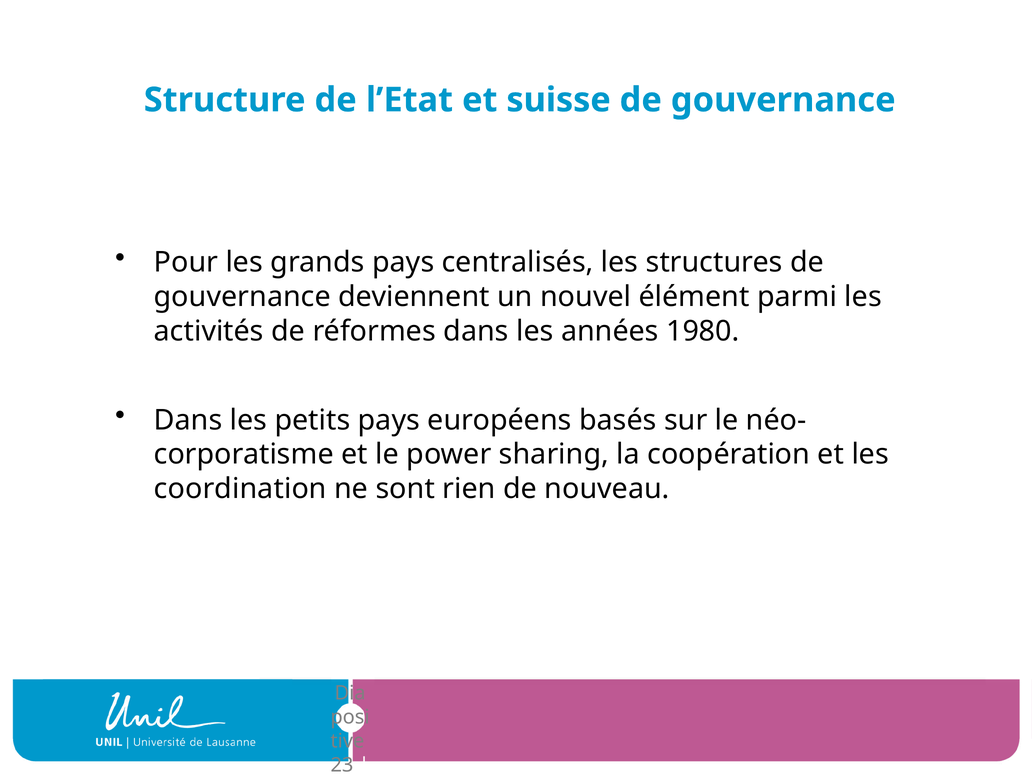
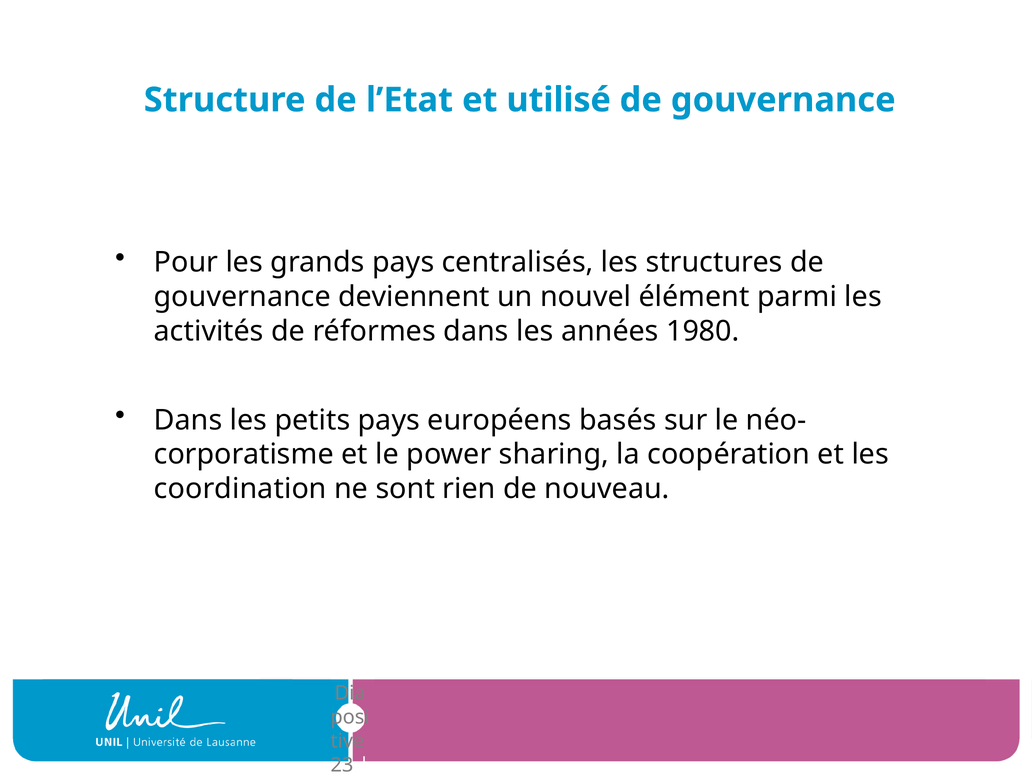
suisse: suisse -> utilisé
